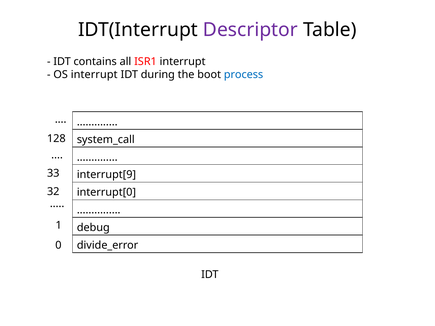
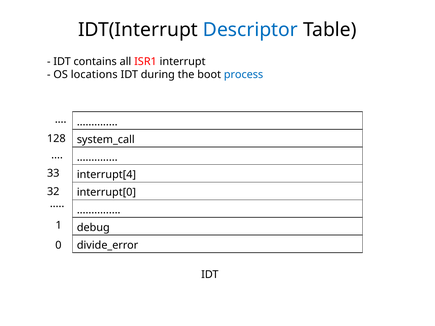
Descriptor colour: purple -> blue
OS interrupt: interrupt -> locations
interrupt[9: interrupt[9 -> interrupt[4
